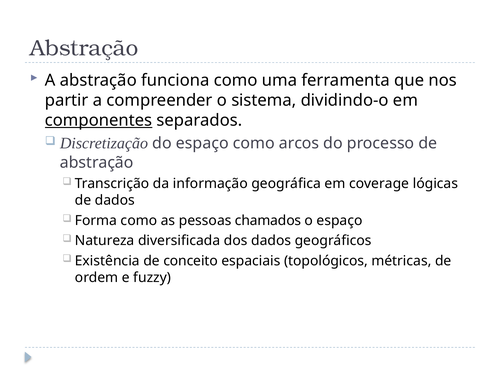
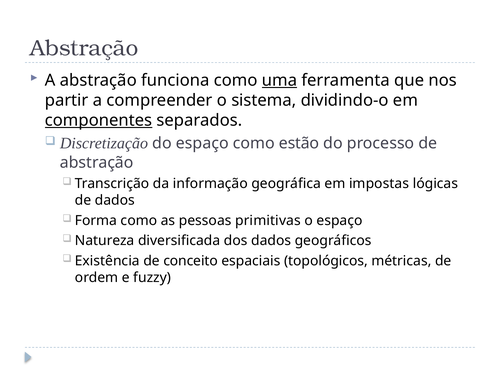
uma underline: none -> present
arcos: arcos -> estão
coverage: coverage -> impostas
chamados: chamados -> primitivas
